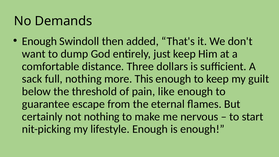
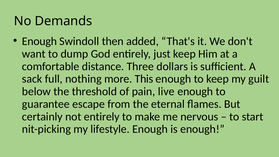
like: like -> live
not nothing: nothing -> entirely
